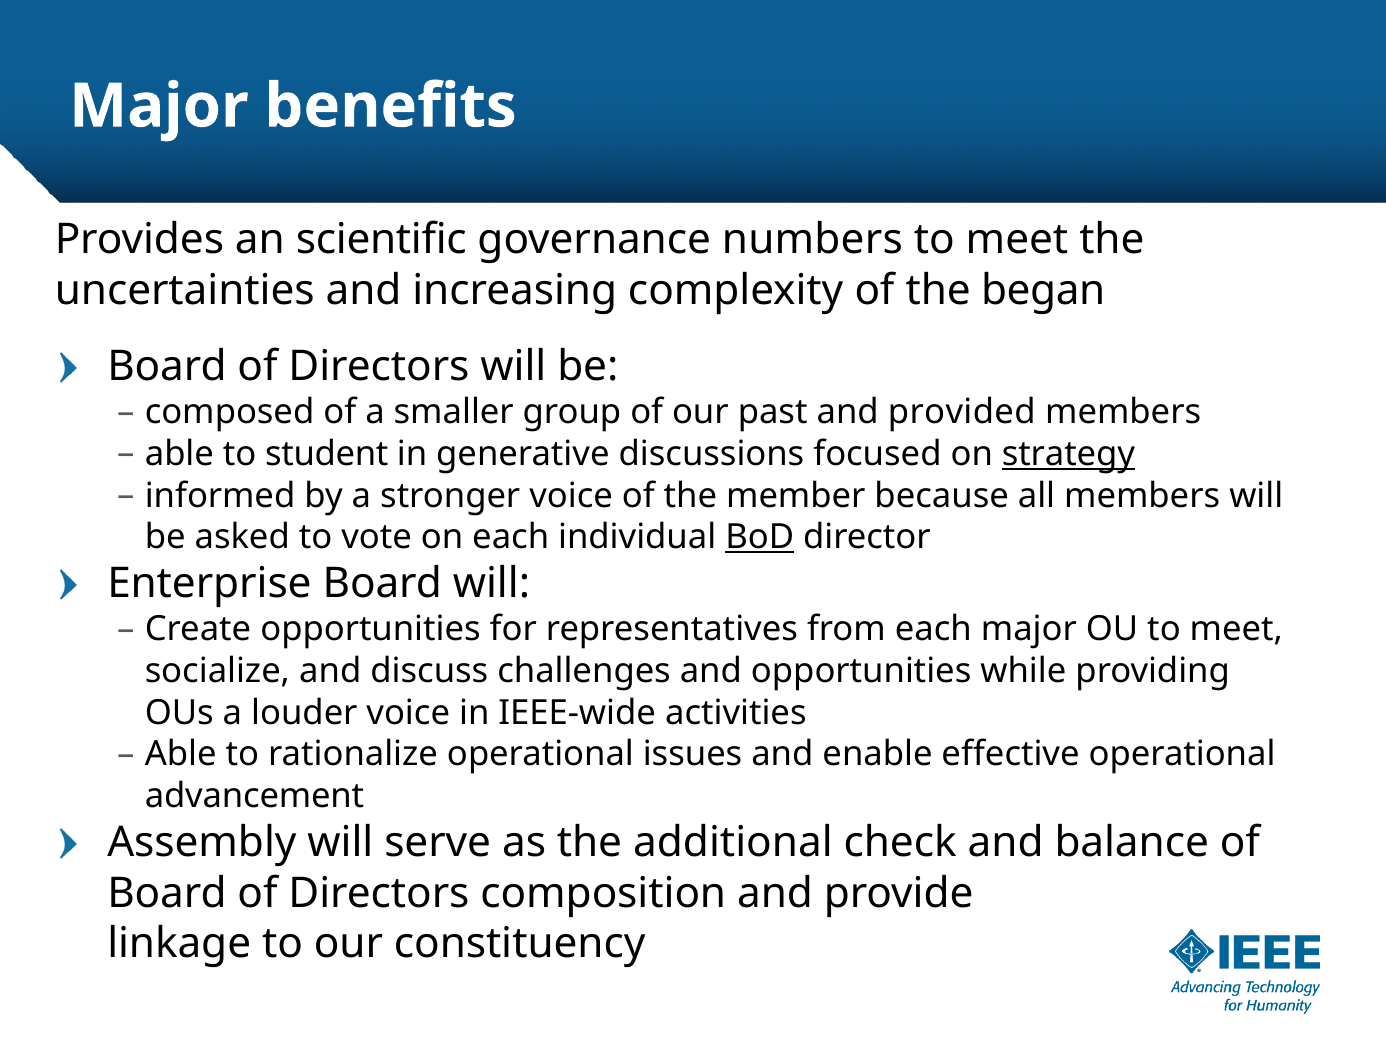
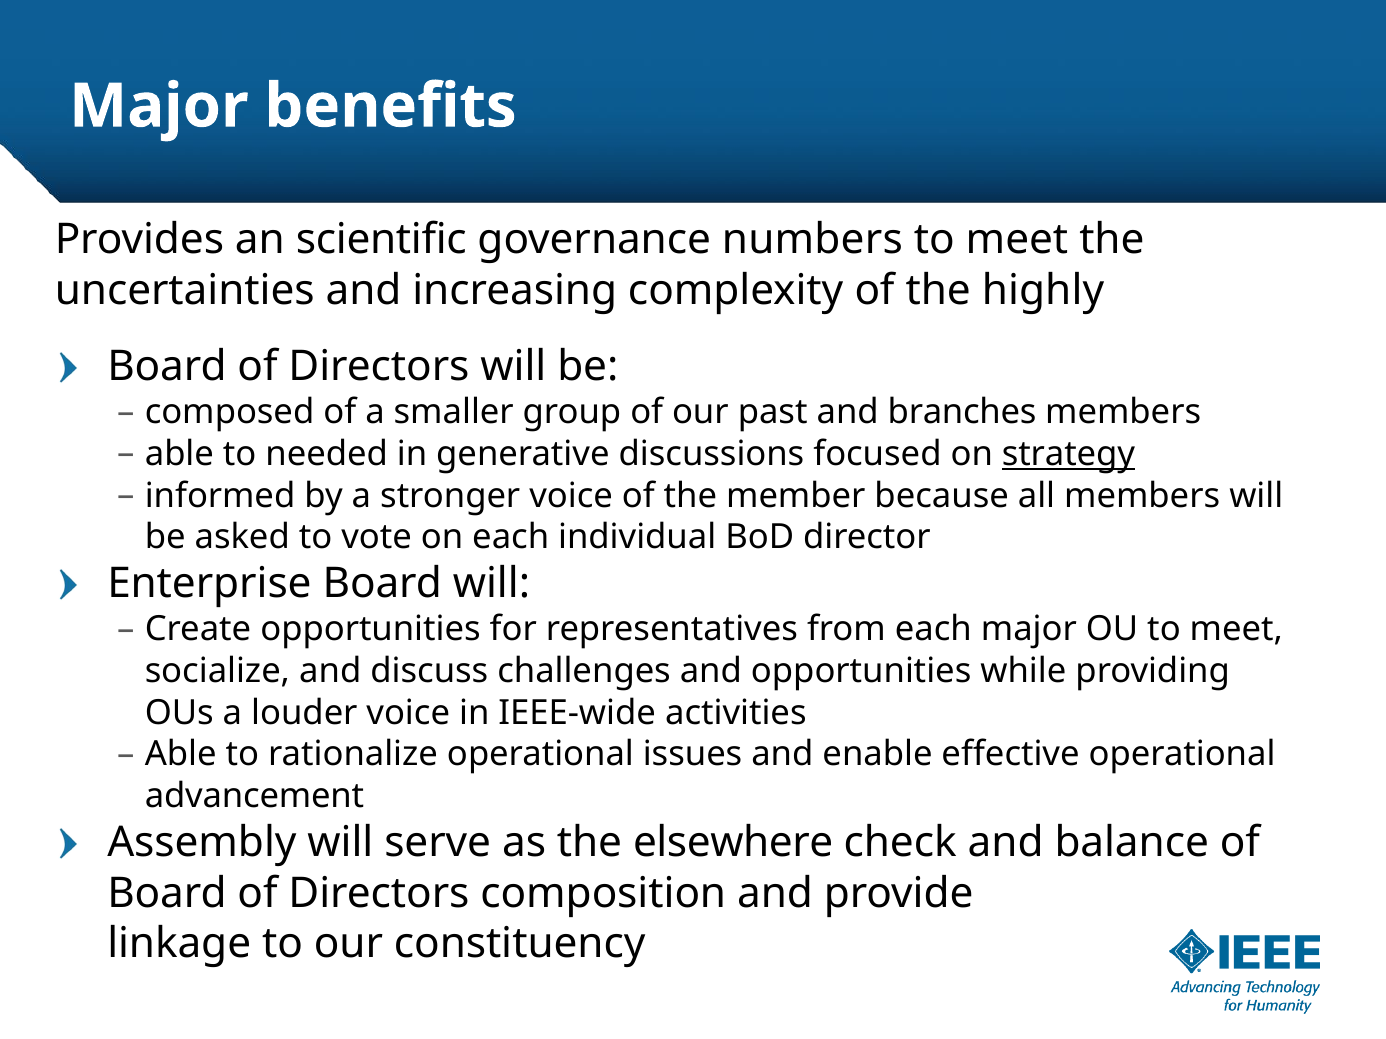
began: began -> highly
provided: provided -> branches
student: student -> needed
BoD underline: present -> none
additional: additional -> elsewhere
